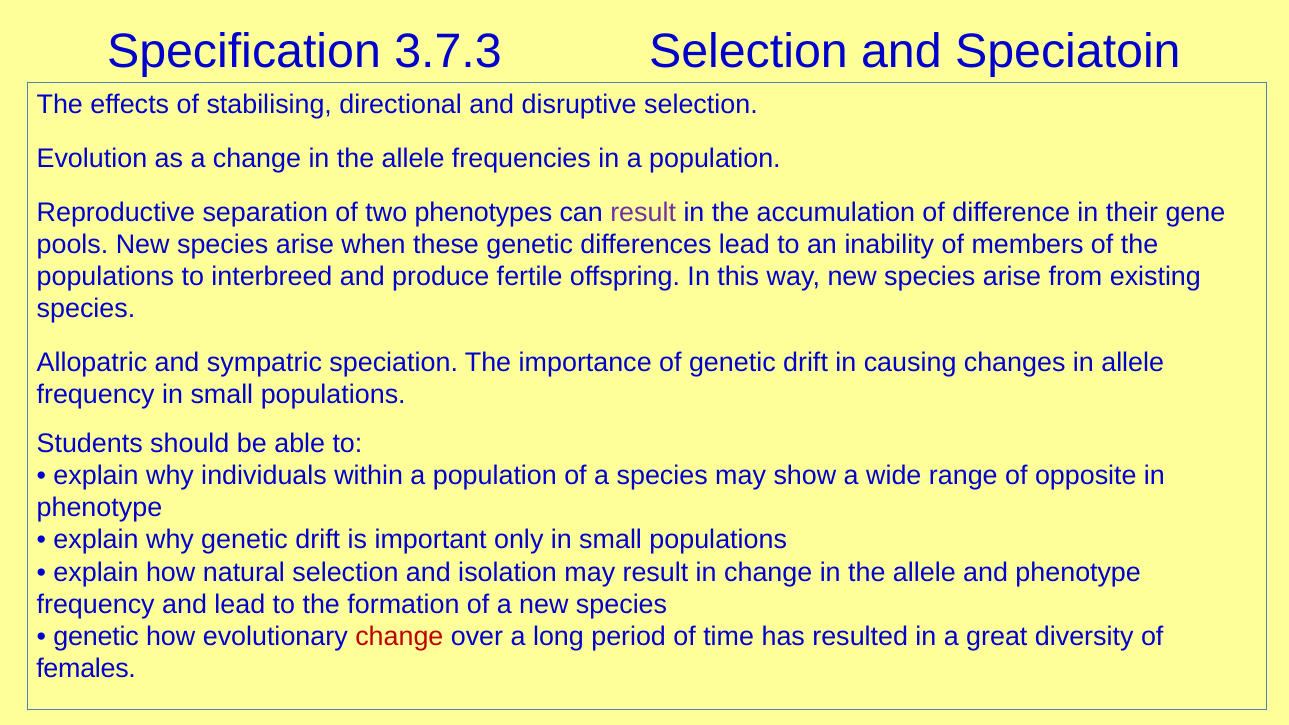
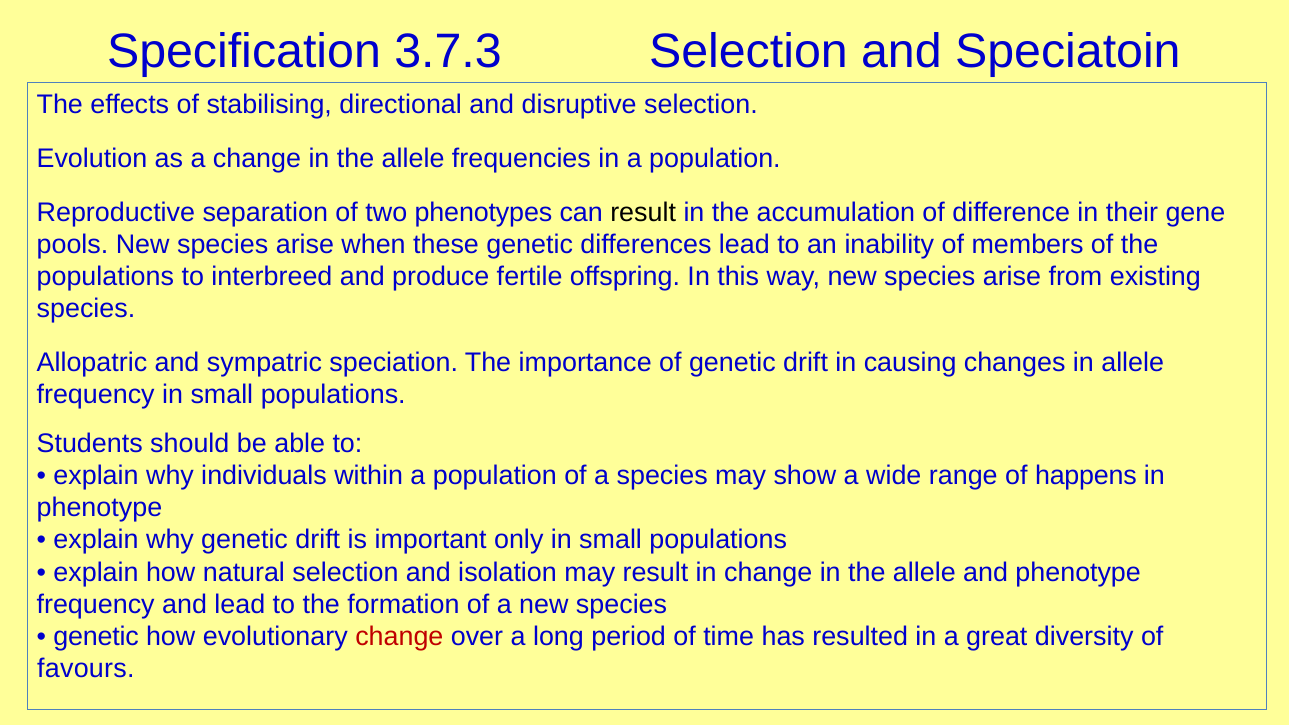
result at (643, 212) colour: purple -> black
opposite: opposite -> happens
females: females -> favours
